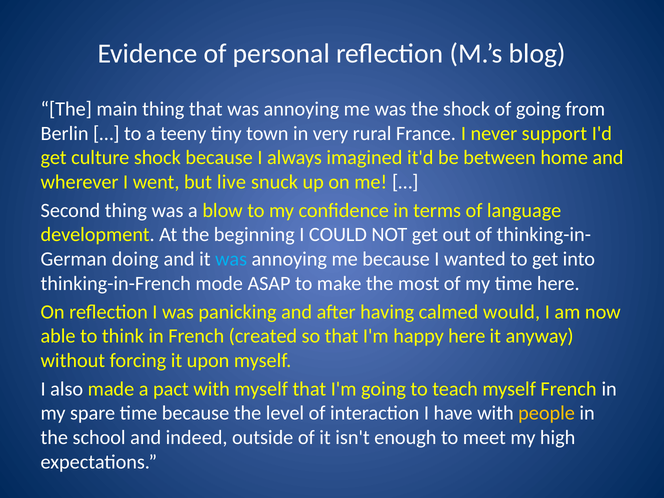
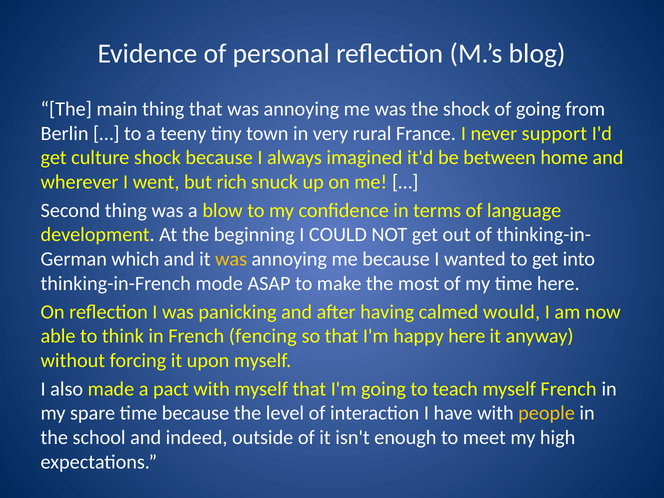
live: live -> rich
doing: doing -> which
was at (231, 259) colour: light blue -> yellow
created: created -> fencing
